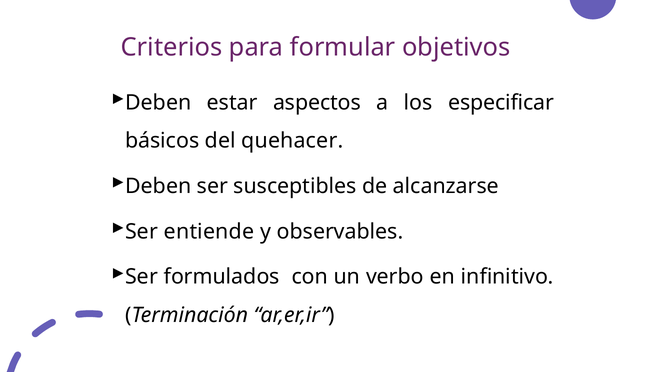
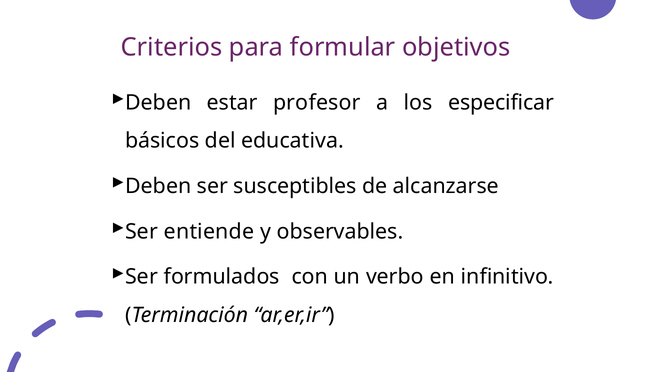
aspectos: aspectos -> profesor
quehacer: quehacer -> educativa
